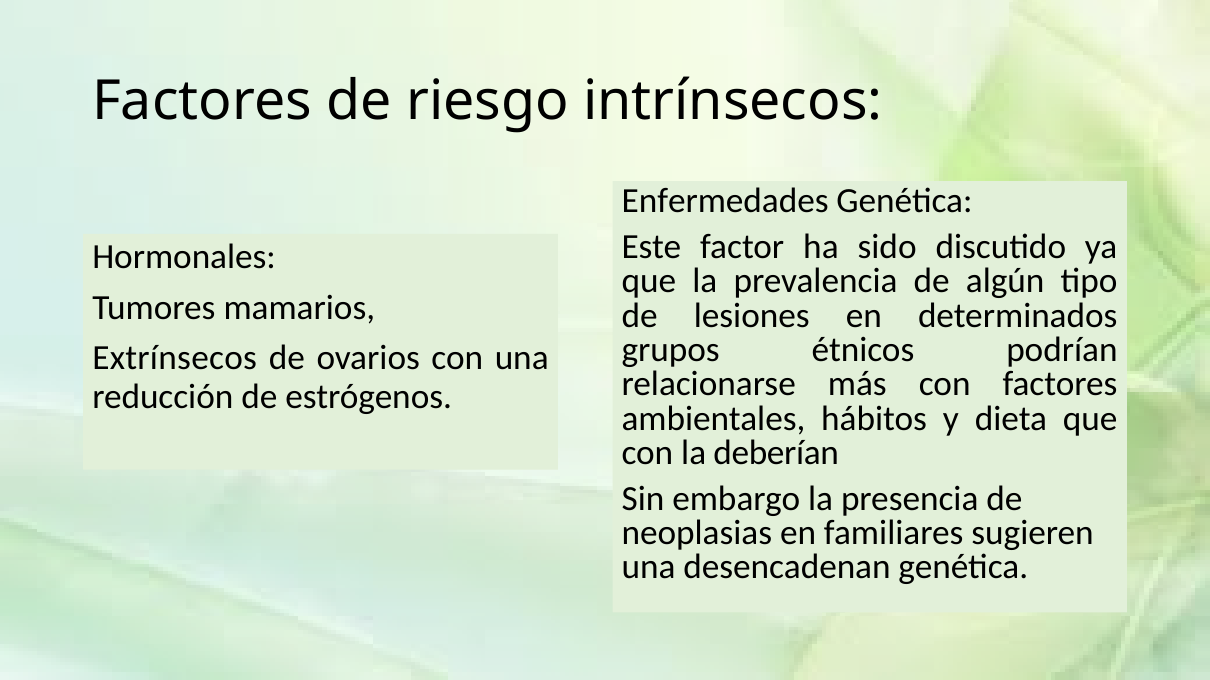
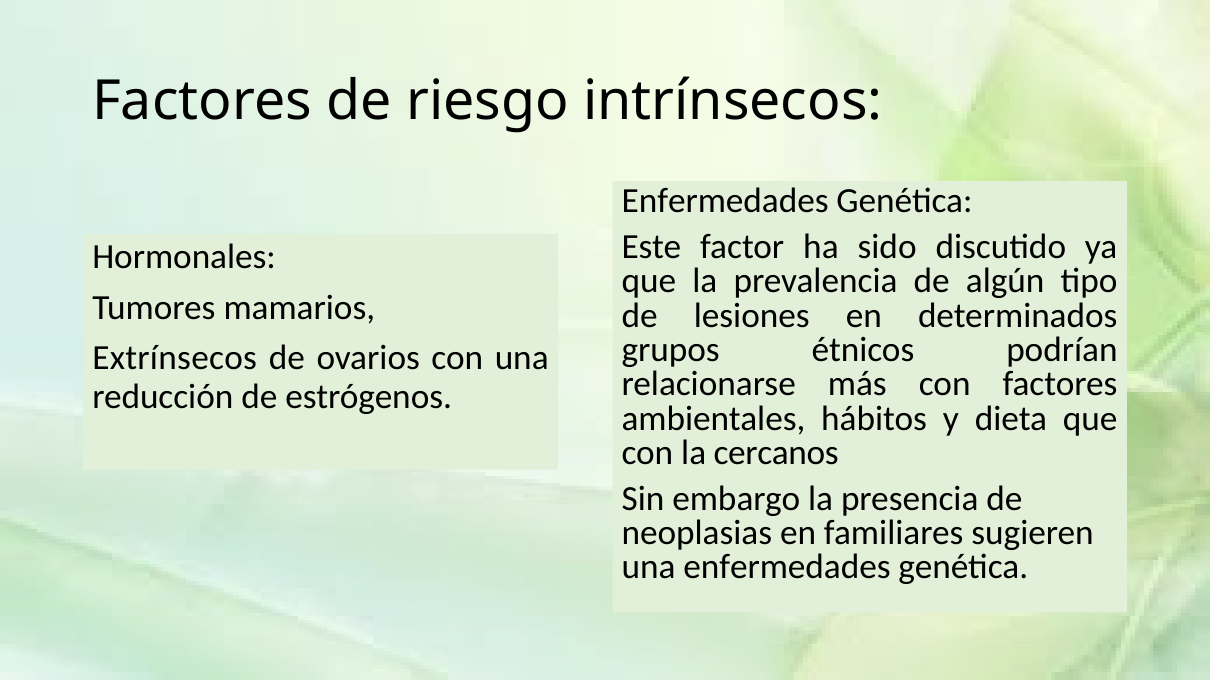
deberían: deberían -> cercanos
una desencadenan: desencadenan -> enfermedades
